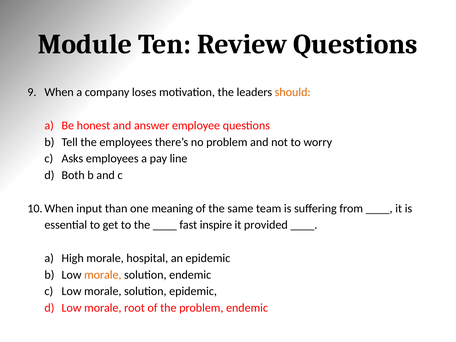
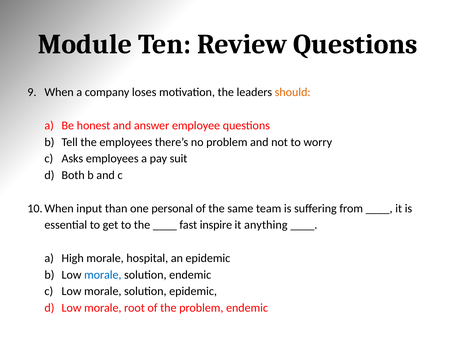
line: line -> suit
meaning: meaning -> personal
provided: provided -> anything
morale at (103, 275) colour: orange -> blue
